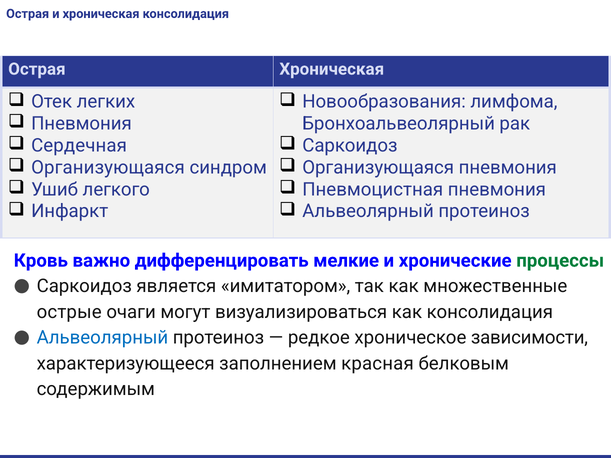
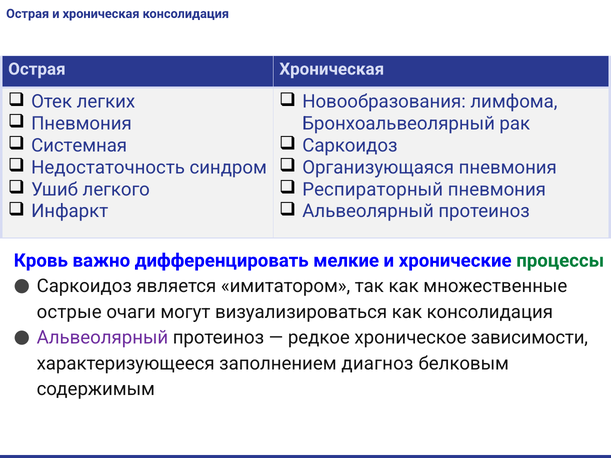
Сердечная: Сердечная -> Системная
Организующаяся at (108, 168): Организующаяся -> Недостаточность
Пневмоцистная: Пневмоцистная -> Респираторный
Альвеолярный at (102, 338) colour: blue -> purple
красная: красная -> диагноз
